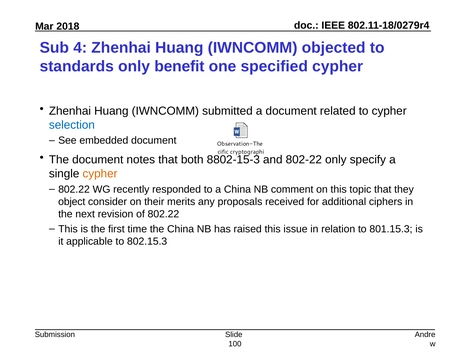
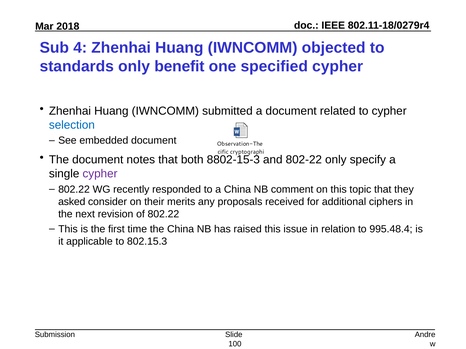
cypher at (100, 174) colour: orange -> purple
object: object -> asked
801.15.3: 801.15.3 -> 995.48.4
